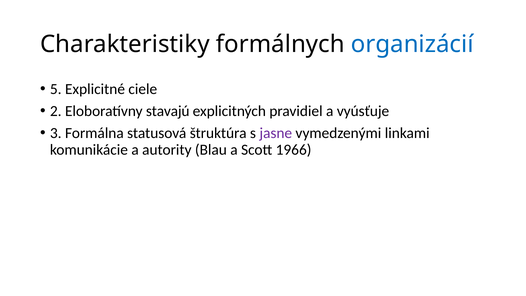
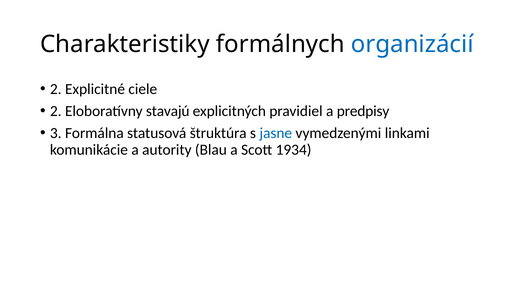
5 at (56, 89): 5 -> 2
vyúsťuje: vyúsťuje -> predpisy
jasne colour: purple -> blue
1966: 1966 -> 1934
